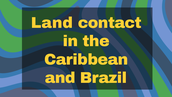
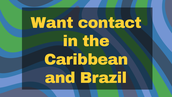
Land: Land -> Want
